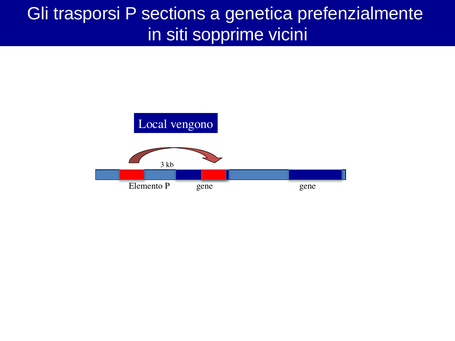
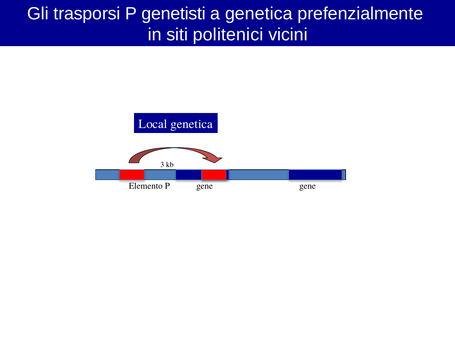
sections: sections -> genetisti
sopprime: sopprime -> politenici
Local vengono: vengono -> genetica
